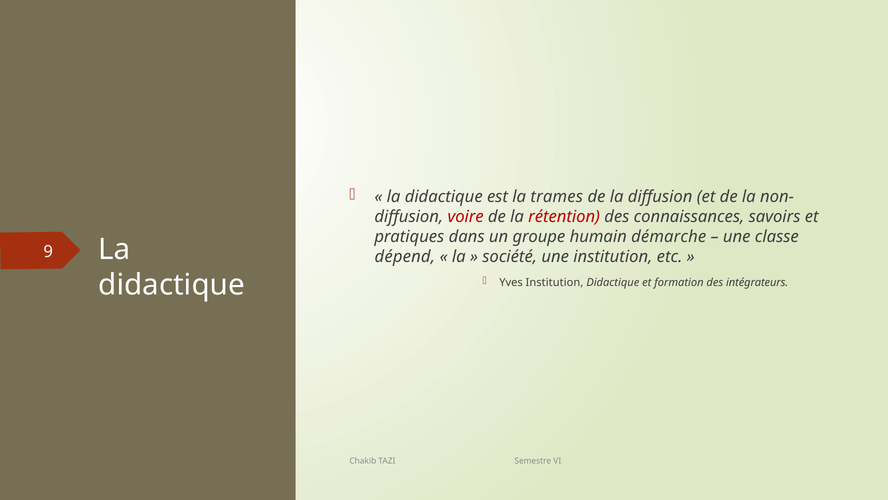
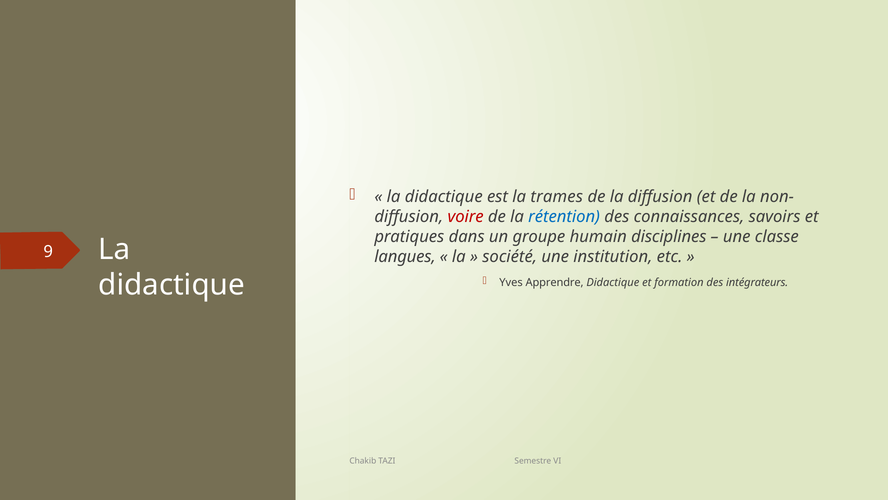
rétention colour: red -> blue
démarche: démarche -> disciplines
dépend: dépend -> langues
Yves Institution: Institution -> Apprendre
